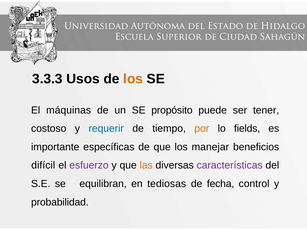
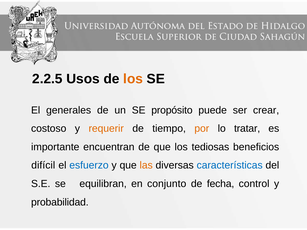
3.3.3: 3.3.3 -> 2.2.5
máquinas: máquinas -> generales
tener: tener -> crear
requerir colour: blue -> orange
fields: fields -> tratar
específicas: específicas -> encuentran
manejar: manejar -> tediosas
esfuerzo colour: purple -> blue
características colour: purple -> blue
tediosas: tediosas -> conjunto
